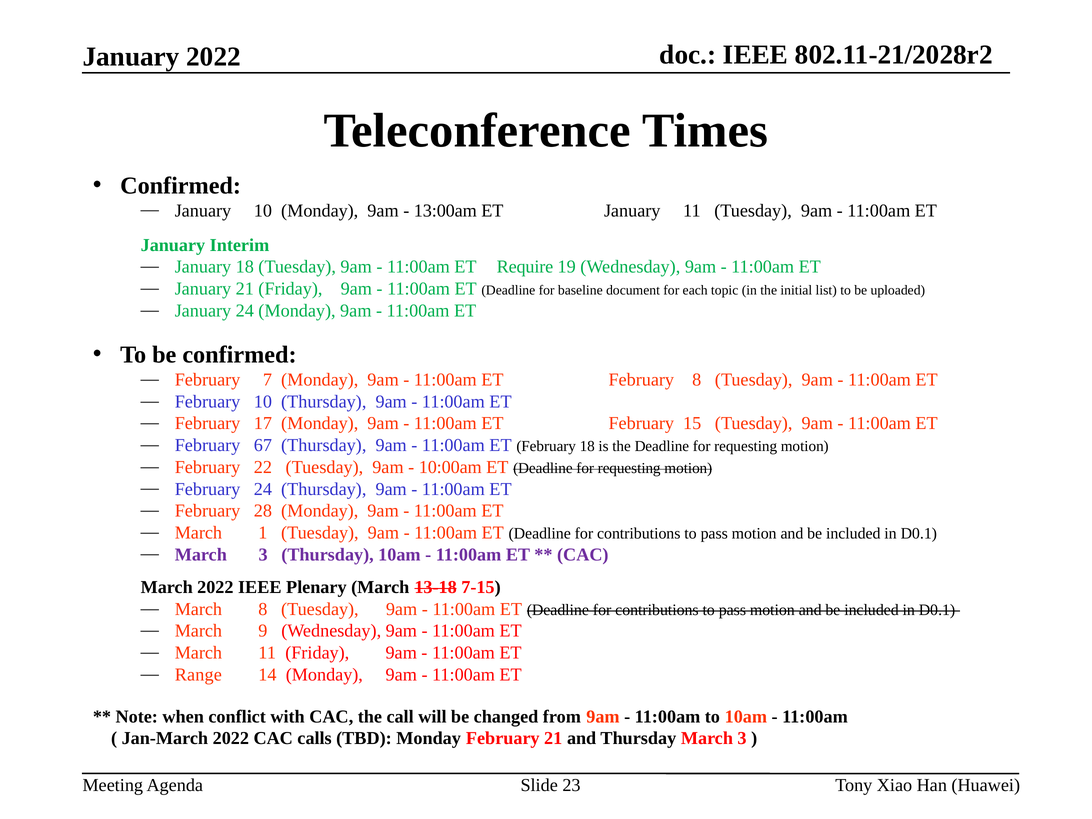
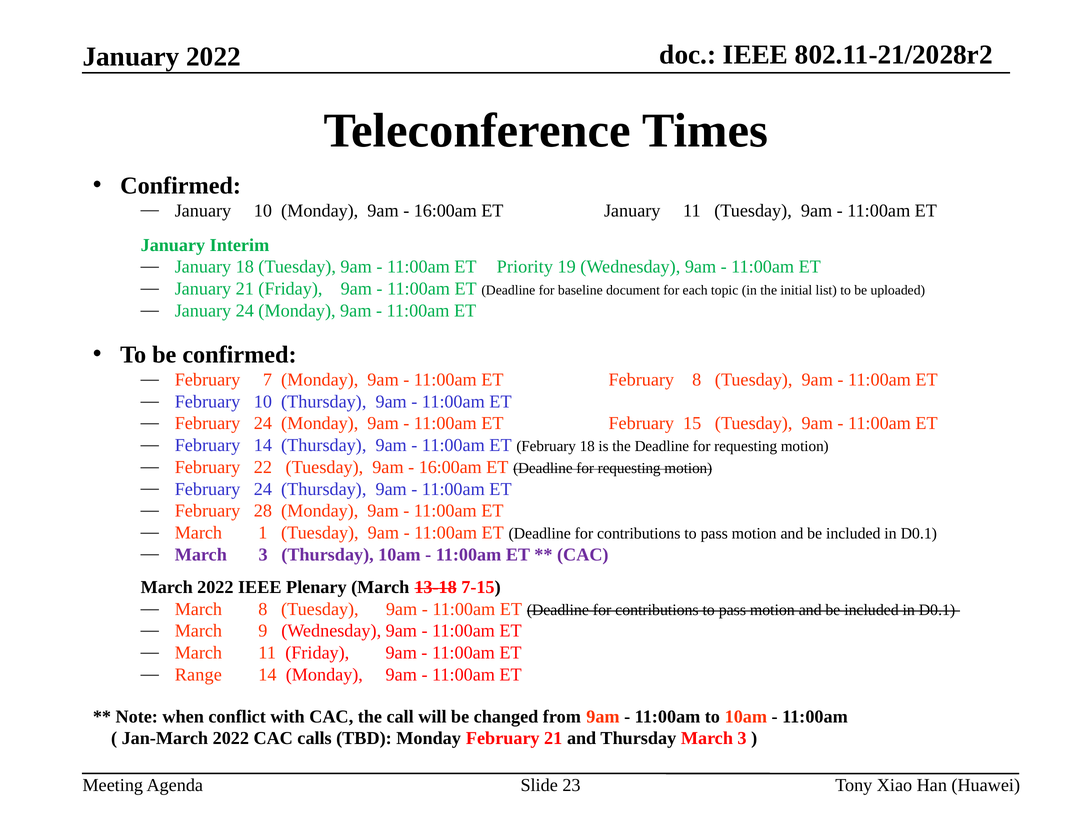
13:00am at (445, 211): 13:00am -> 16:00am
Require: Require -> Priority
17 at (263, 423): 17 -> 24
February 67: 67 -> 14
10:00am at (450, 467): 10:00am -> 16:00am
